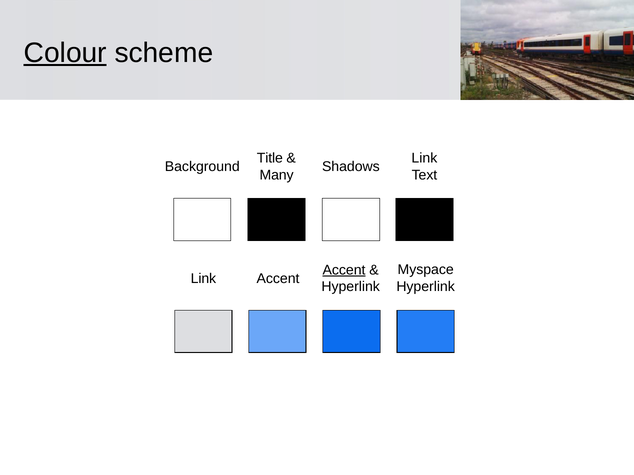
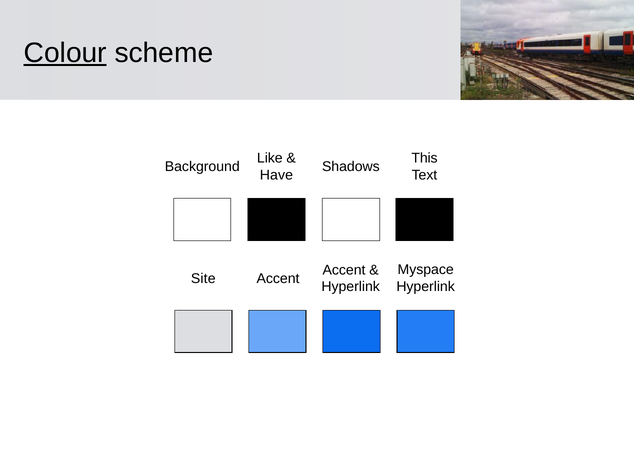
Title: Title -> Like
Link at (424, 158): Link -> This
Many: Many -> Have
Accent at (344, 270) underline: present -> none
Link at (203, 279): Link -> Site
